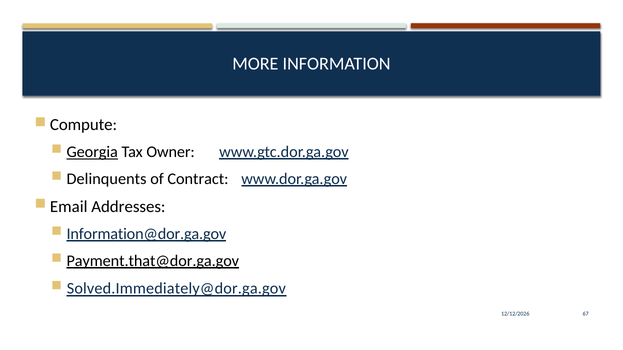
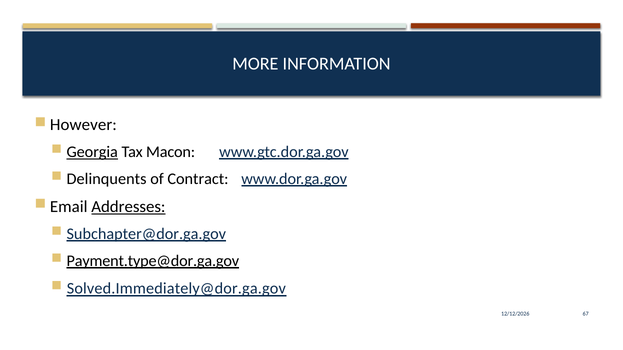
Compute: Compute -> However
Owner: Owner -> Macon
Addresses underline: none -> present
Information@dor.ga.gov: Information@dor.ga.gov -> Subchapter@dor.ga.gov
Payment.that@dor.ga.gov: Payment.that@dor.ga.gov -> Payment.type@dor.ga.gov
